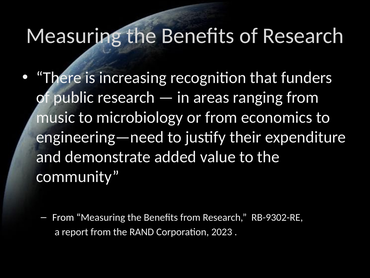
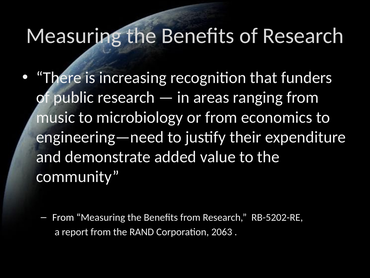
RB-9302-RE: RB-9302-RE -> RB-5202-RE
2023: 2023 -> 2063
